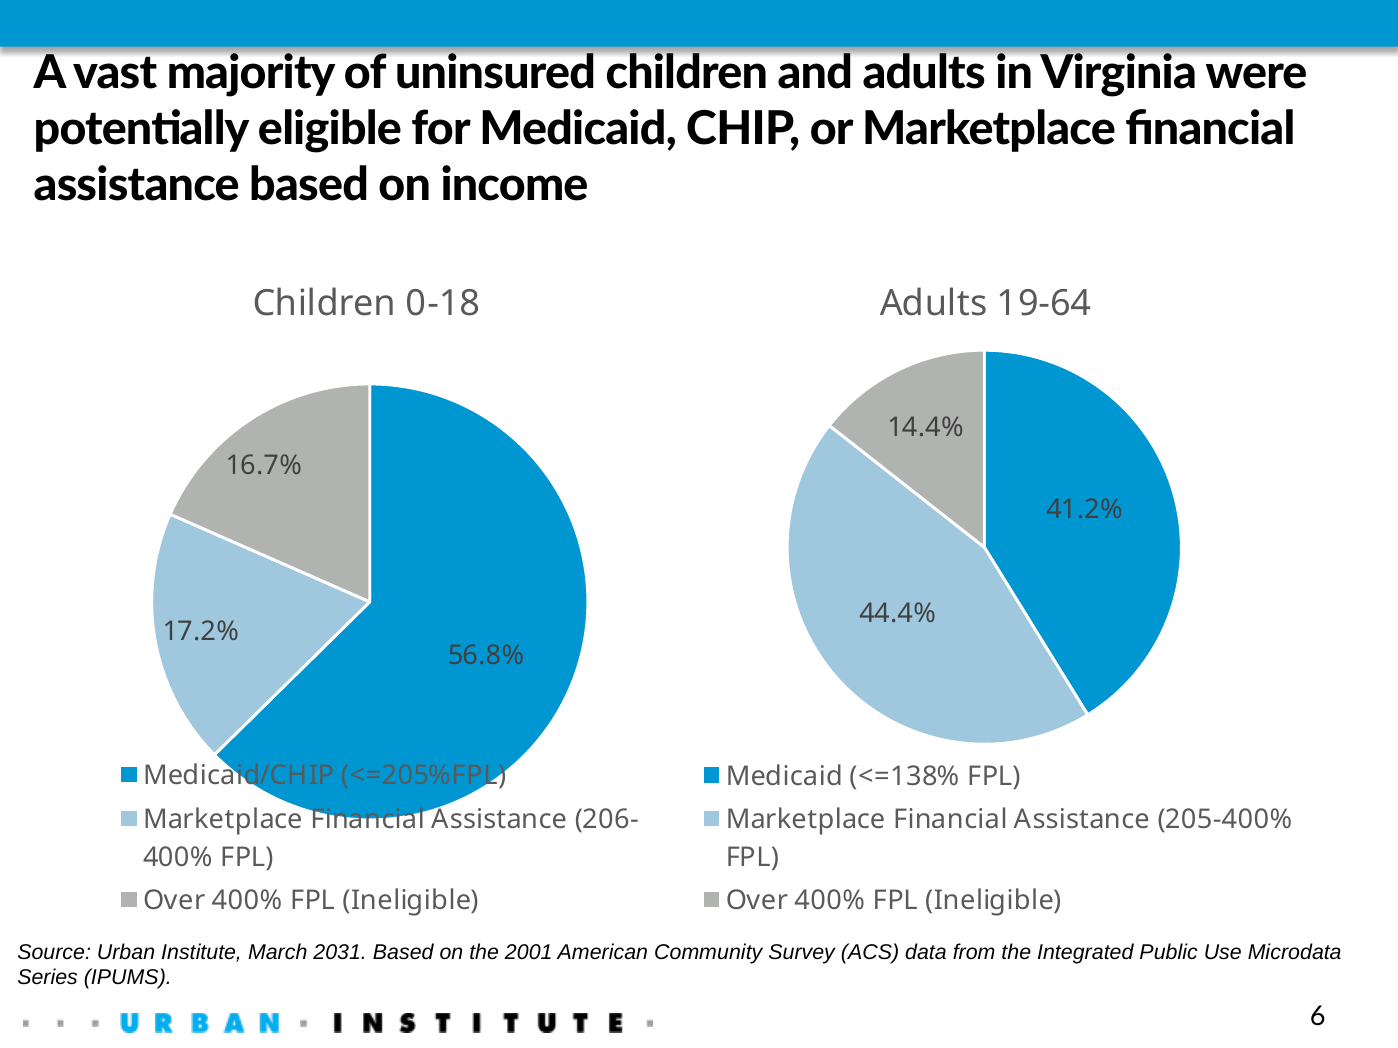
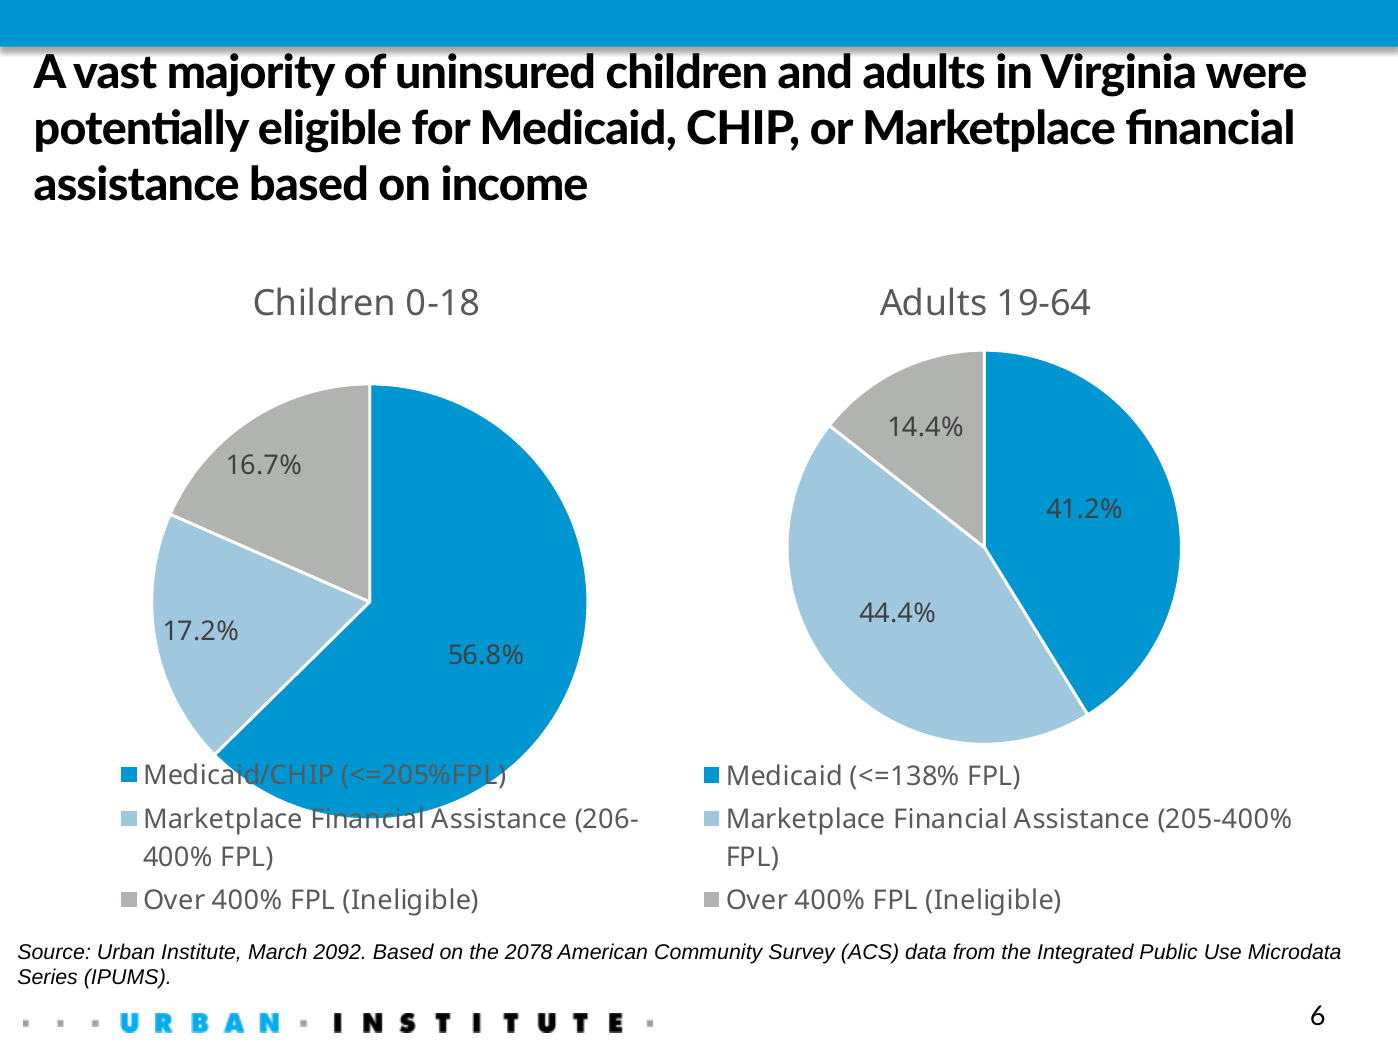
2031: 2031 -> 2092
2001: 2001 -> 2078
